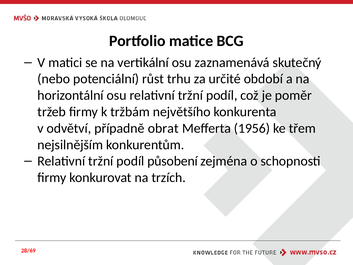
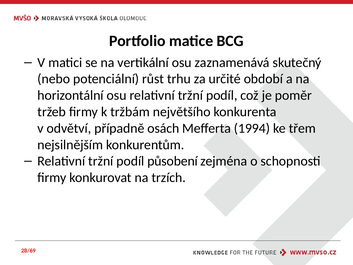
obrat: obrat -> osách
1956: 1956 -> 1994
